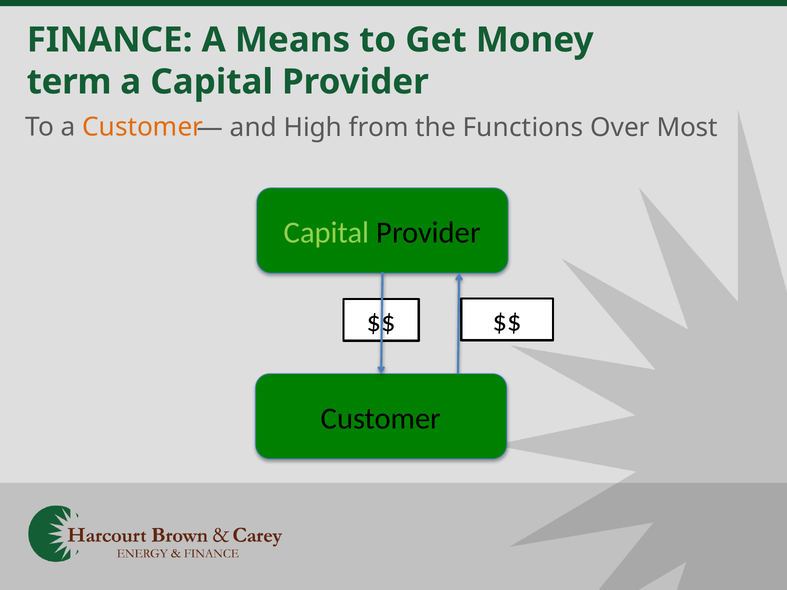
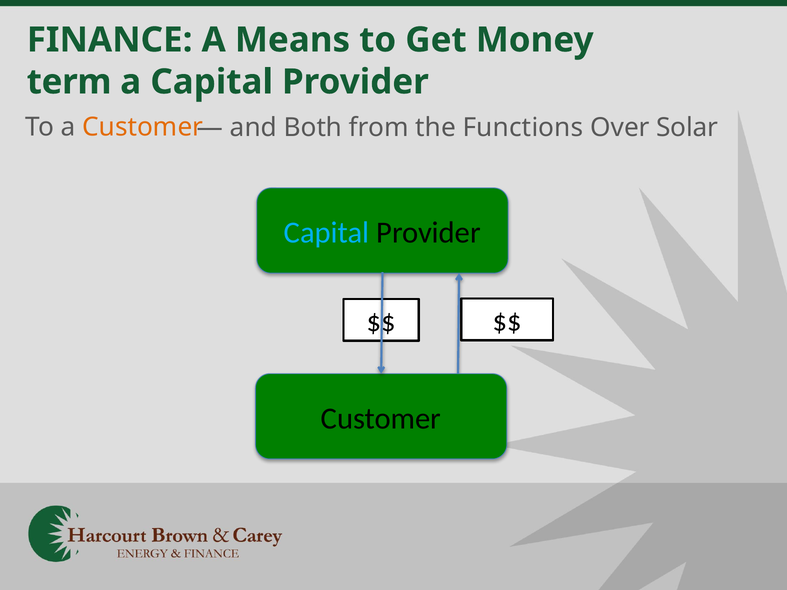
High: High -> Both
Most: Most -> Solar
Capital at (327, 233) colour: light green -> light blue
